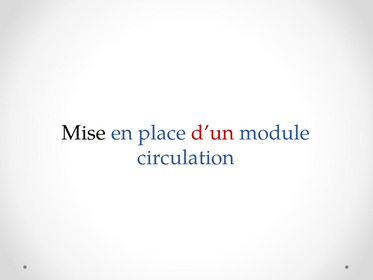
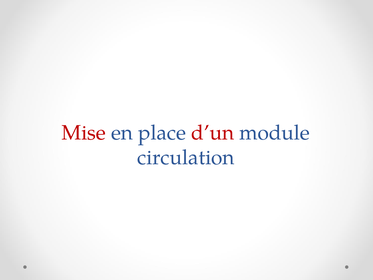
Mise colour: black -> red
